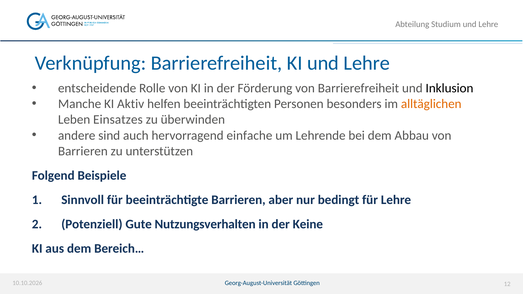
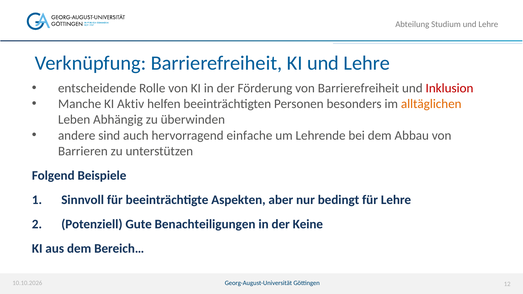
Inklusion colour: black -> red
Einsatzes: Einsatzes -> Abhängig
beeinträchtigte Barrieren: Barrieren -> Aspekten
Nutzungsverhalten: Nutzungsverhalten -> Benachteiligungen
